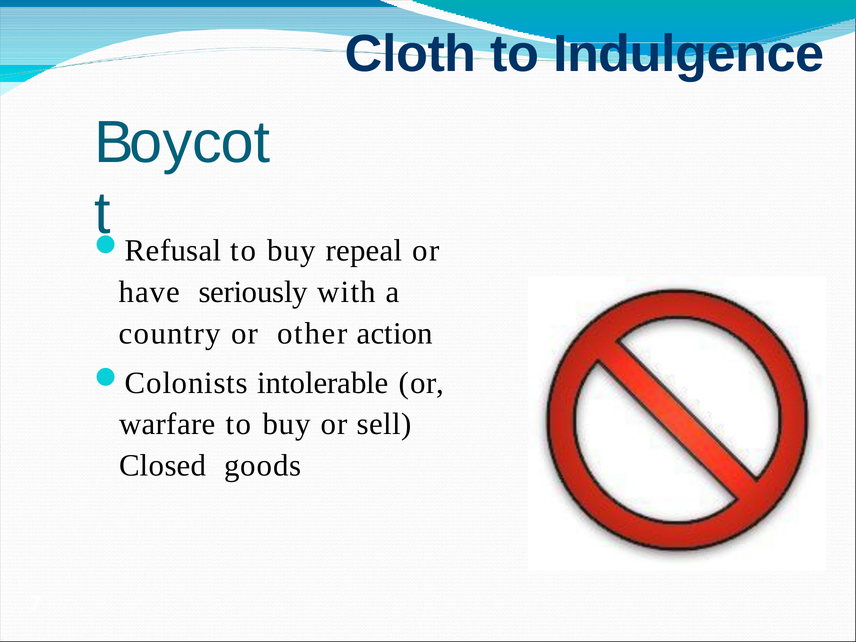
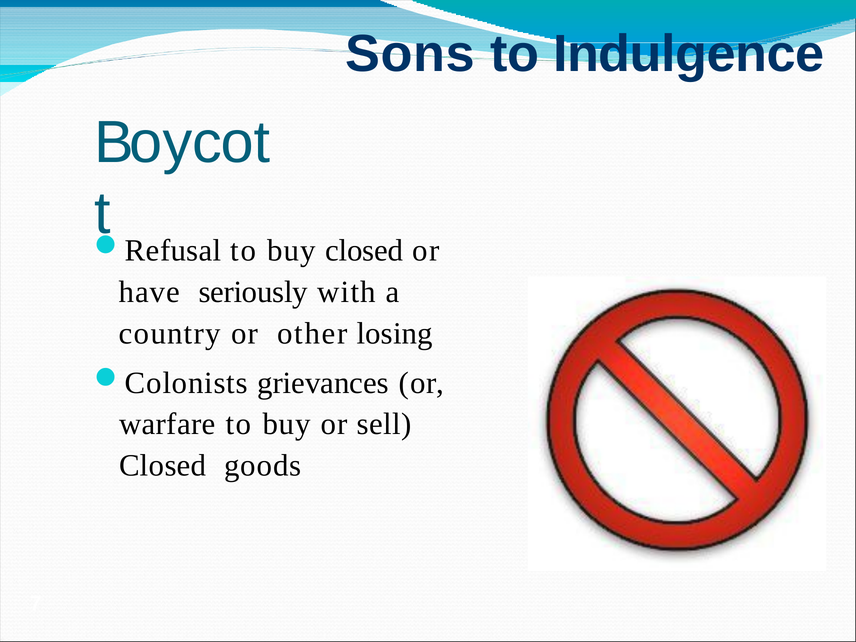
Cloth: Cloth -> Sons
buy repeal: repeal -> closed
action: action -> losing
intolerable: intolerable -> grievances
